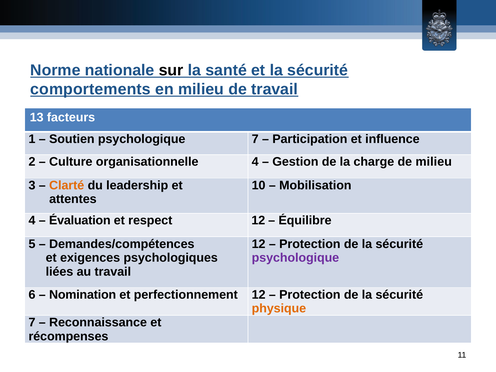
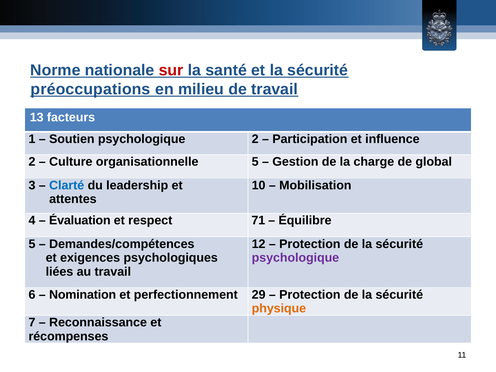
sur colour: black -> red
comportements: comportements -> préoccupations
psychologique 7: 7 -> 2
organisationnelle 4: 4 -> 5
de milieu: milieu -> global
Clarté colour: orange -> blue
respect 12: 12 -> 71
perfectionnement 12: 12 -> 29
